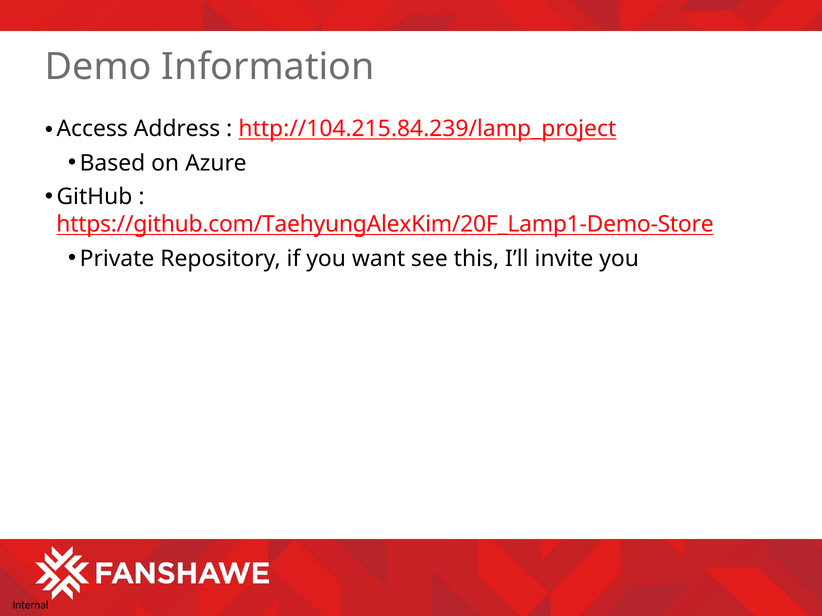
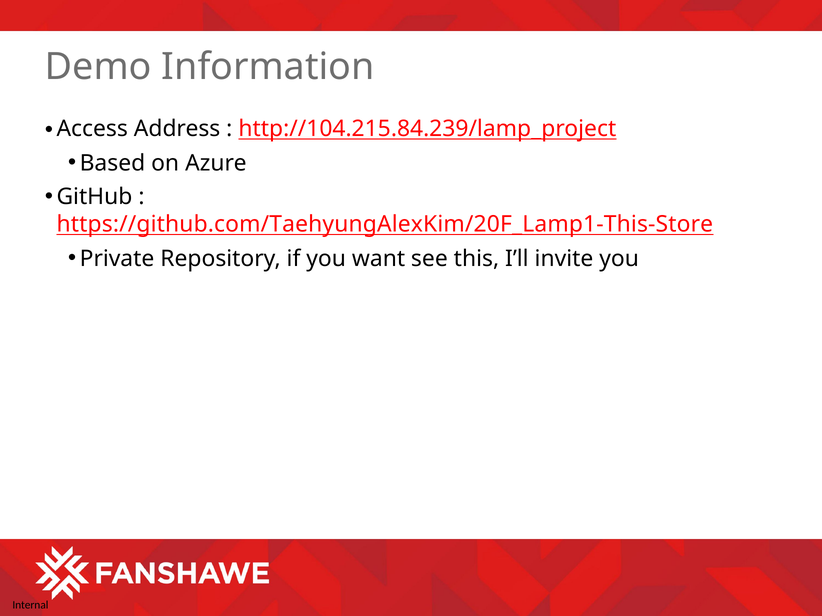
https://github.com/TaehyungAlexKim/20F_Lamp1-Demo-Store: https://github.com/TaehyungAlexKim/20F_Lamp1-Demo-Store -> https://github.com/TaehyungAlexKim/20F_Lamp1-This-Store
